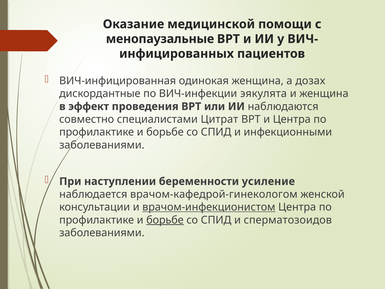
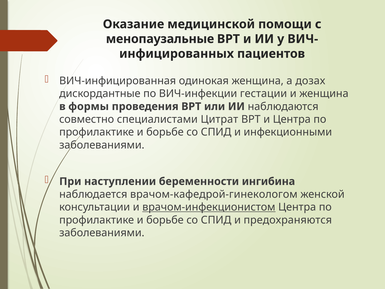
эякулята: эякулята -> гестации
эффект: эффект -> формы
усиление: усиление -> ингибина
борьбе at (165, 220) underline: present -> none
сперматозоидов: сперматозоидов -> предохраняются
